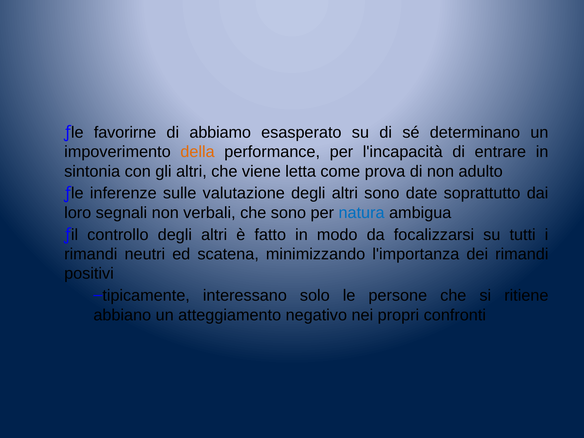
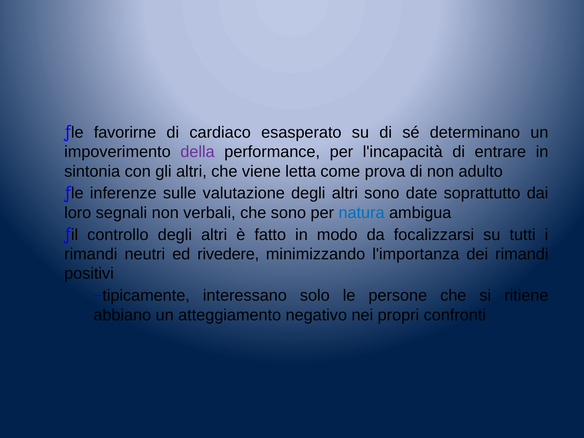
abbiamo: abbiamo -> cardiaco
della colour: orange -> purple
scatena: scatena -> rivedere
